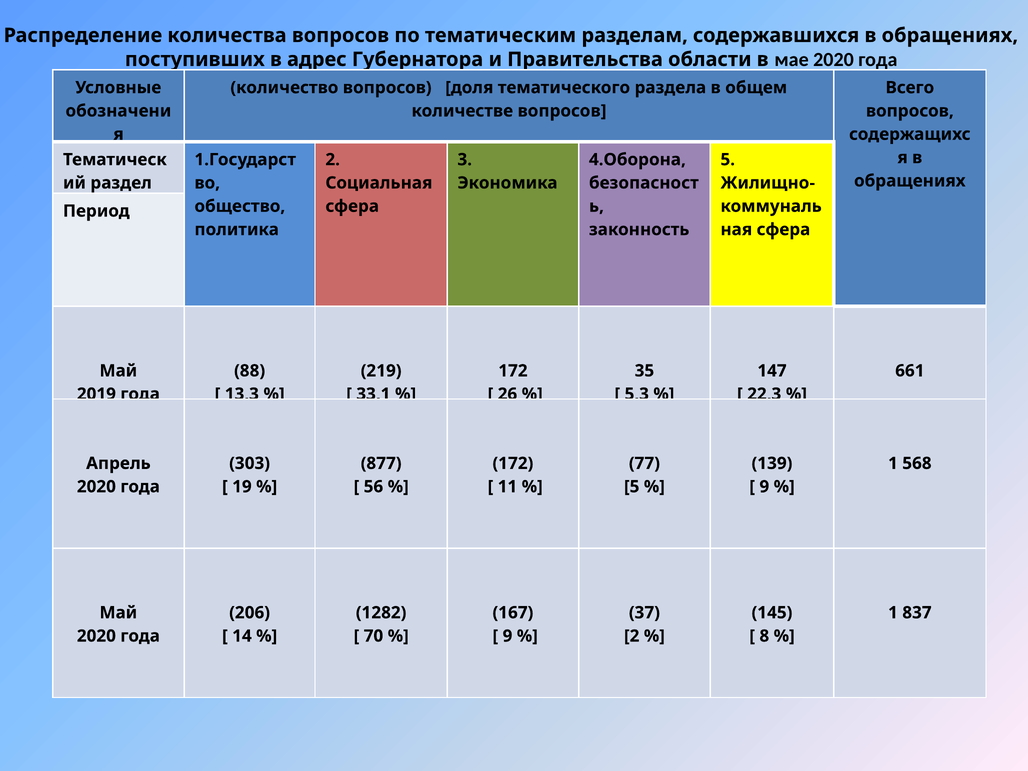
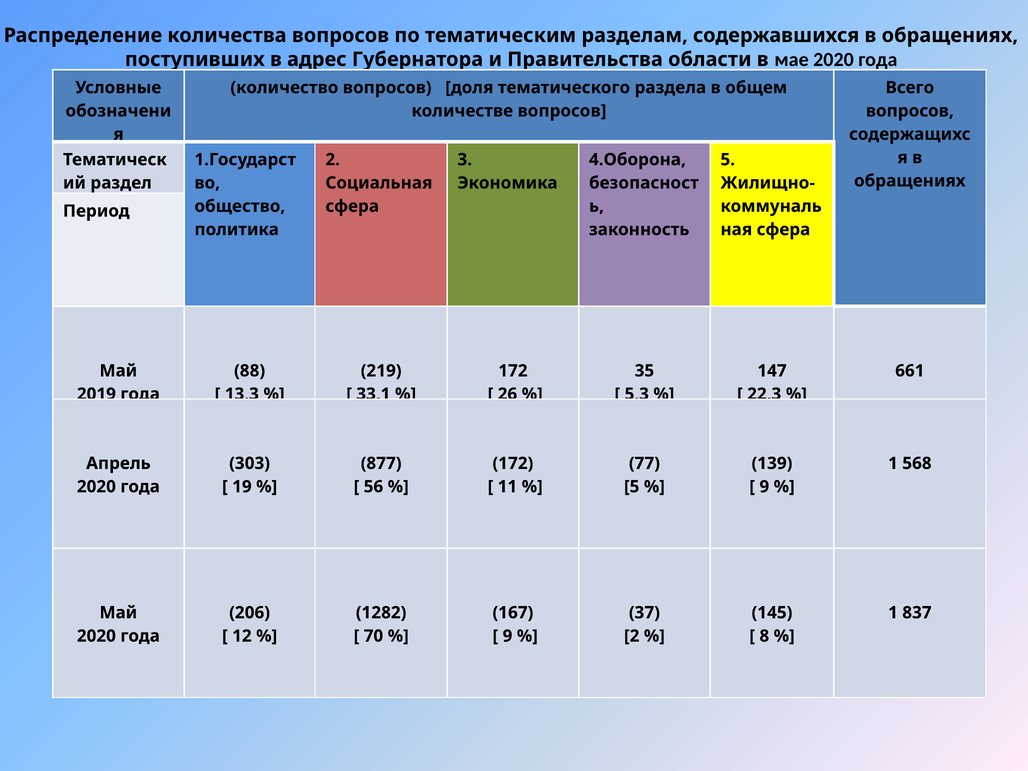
14: 14 -> 12
